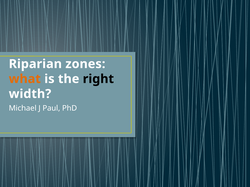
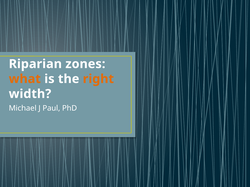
right colour: black -> orange
